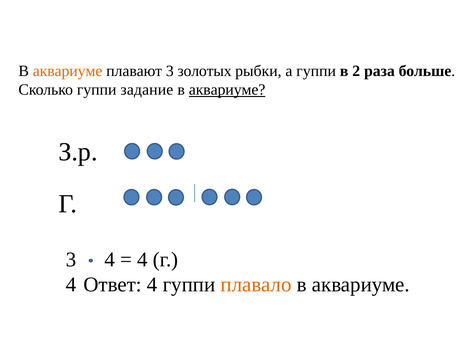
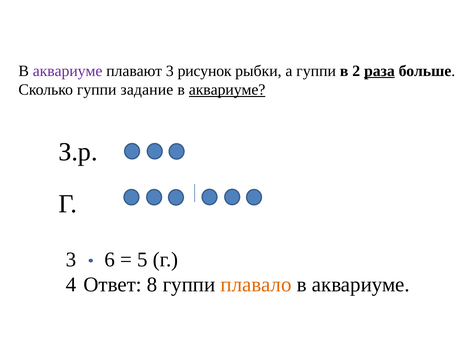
аквариуме at (68, 71) colour: orange -> purple
золотых: золотых -> рисунок
раза underline: none -> present
3 4: 4 -> 6
4 at (142, 260): 4 -> 5
Ответ 4: 4 -> 8
